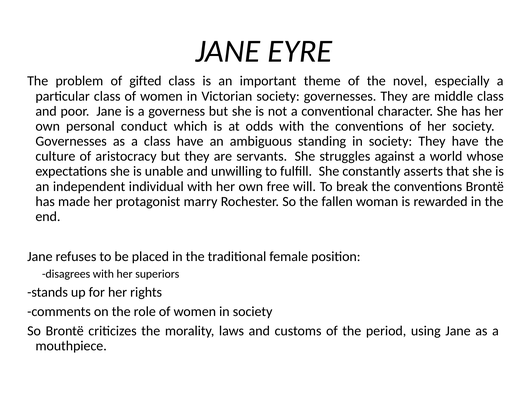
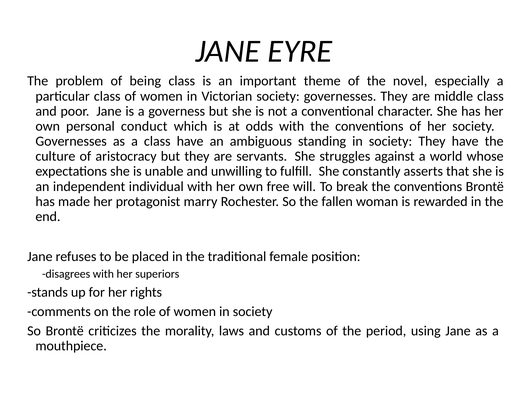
gifted: gifted -> being
